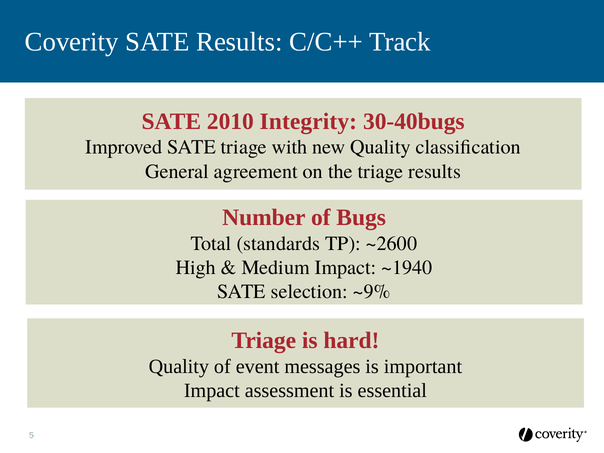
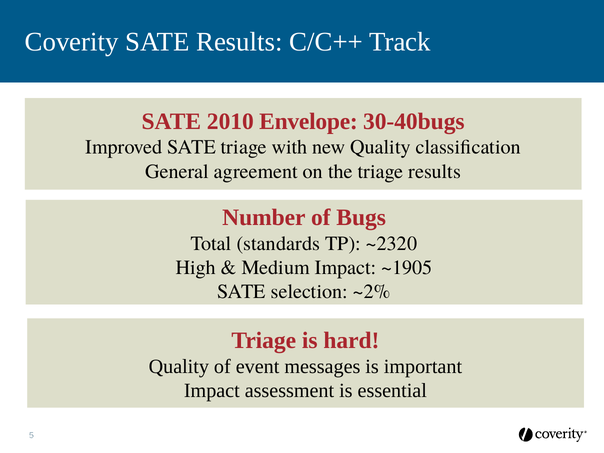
Integrity: Integrity -> Envelope
~2600: ~2600 -> ~2320
~1940: ~1940 -> ~1905
~9%: ~9% -> ~2%
